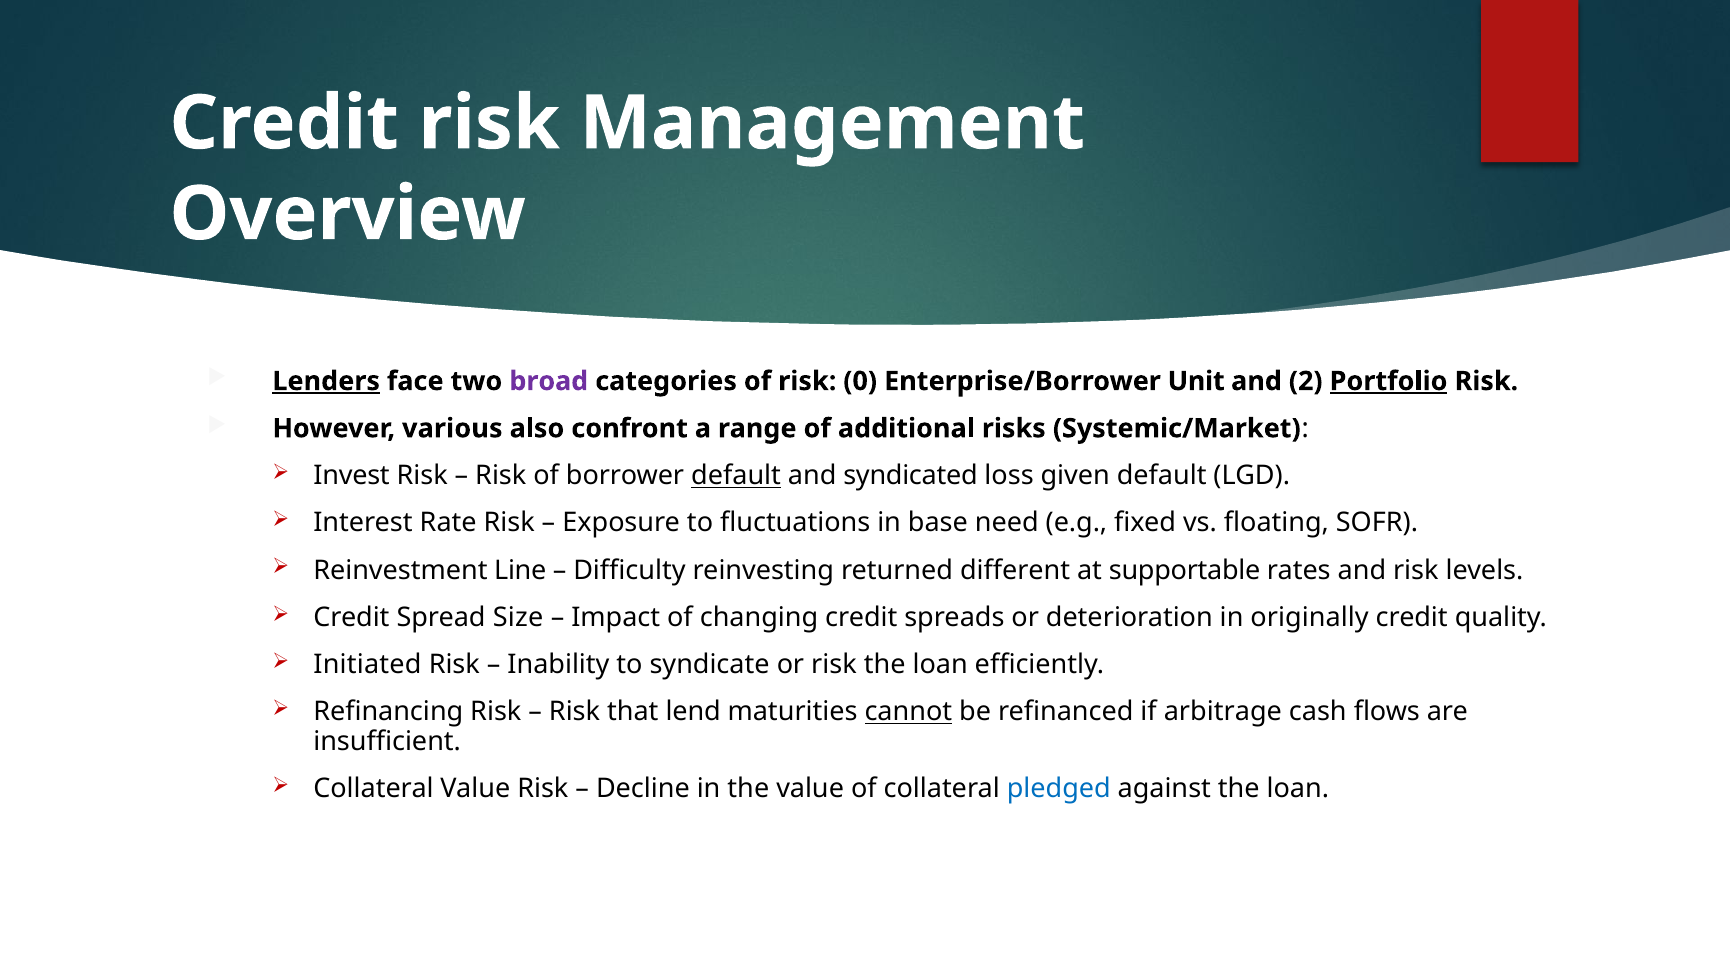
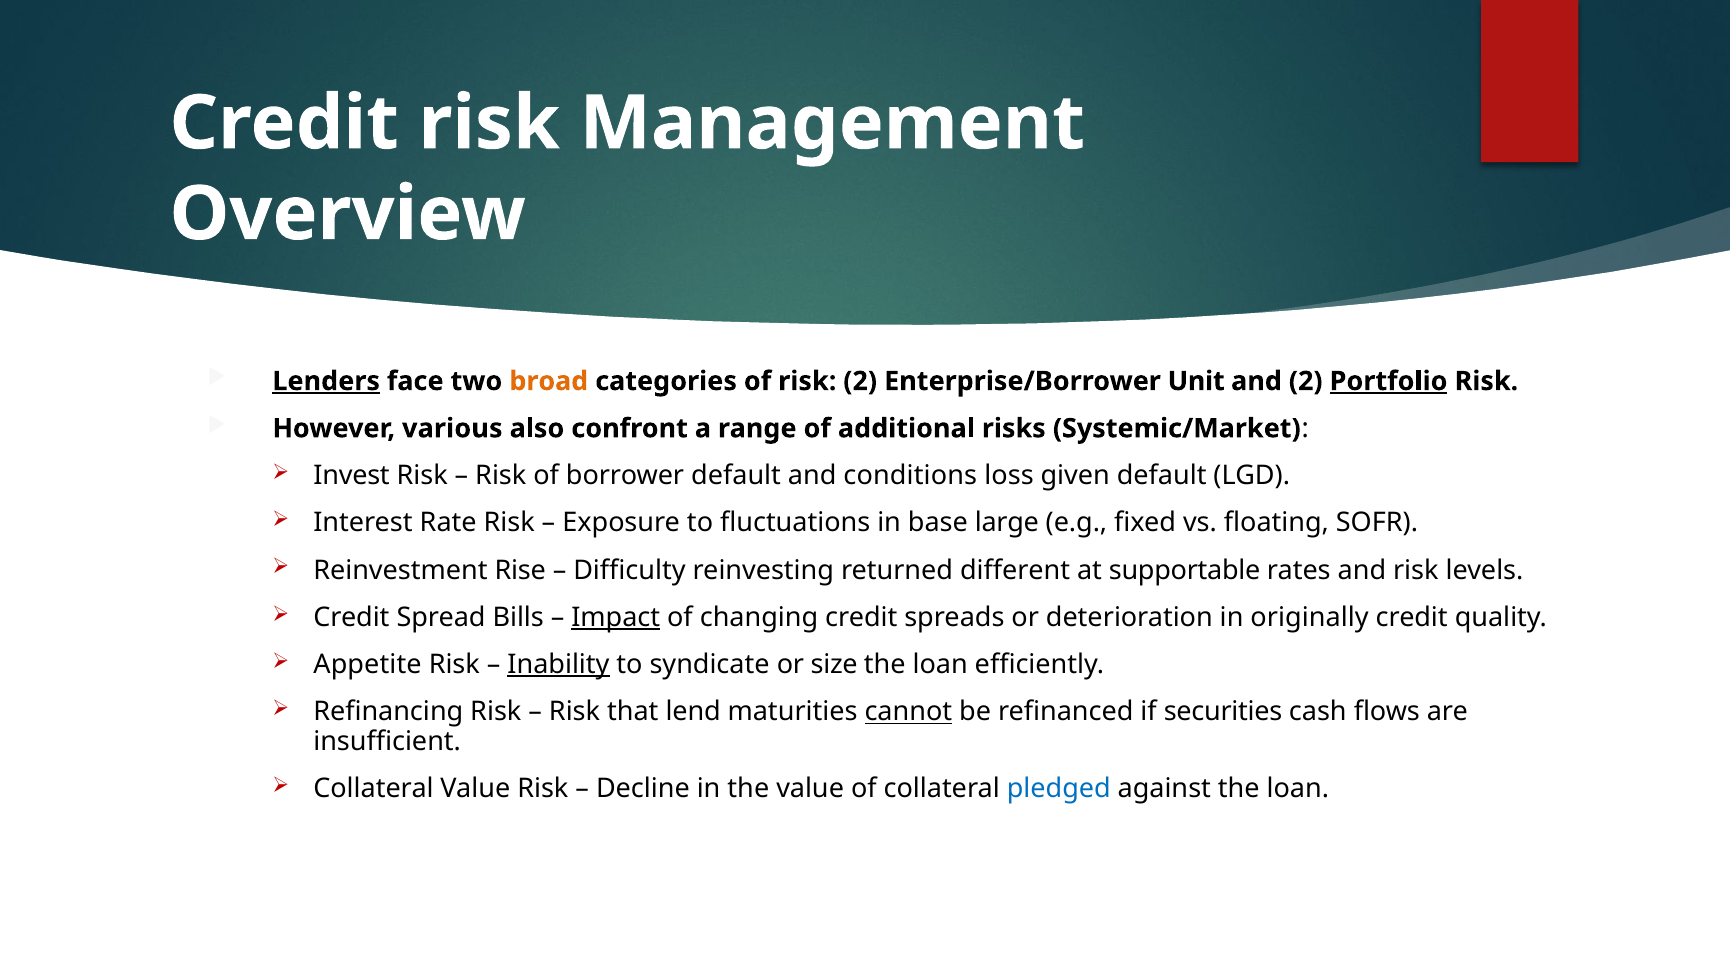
broad colour: purple -> orange
risk 0: 0 -> 2
default at (736, 476) underline: present -> none
syndicated: syndicated -> conditions
need: need -> large
Line: Line -> Rise
Size: Size -> Bills
Impact underline: none -> present
Initiated: Initiated -> Appetite
Inability underline: none -> present
or risk: risk -> size
arbitrage: arbitrage -> securities
